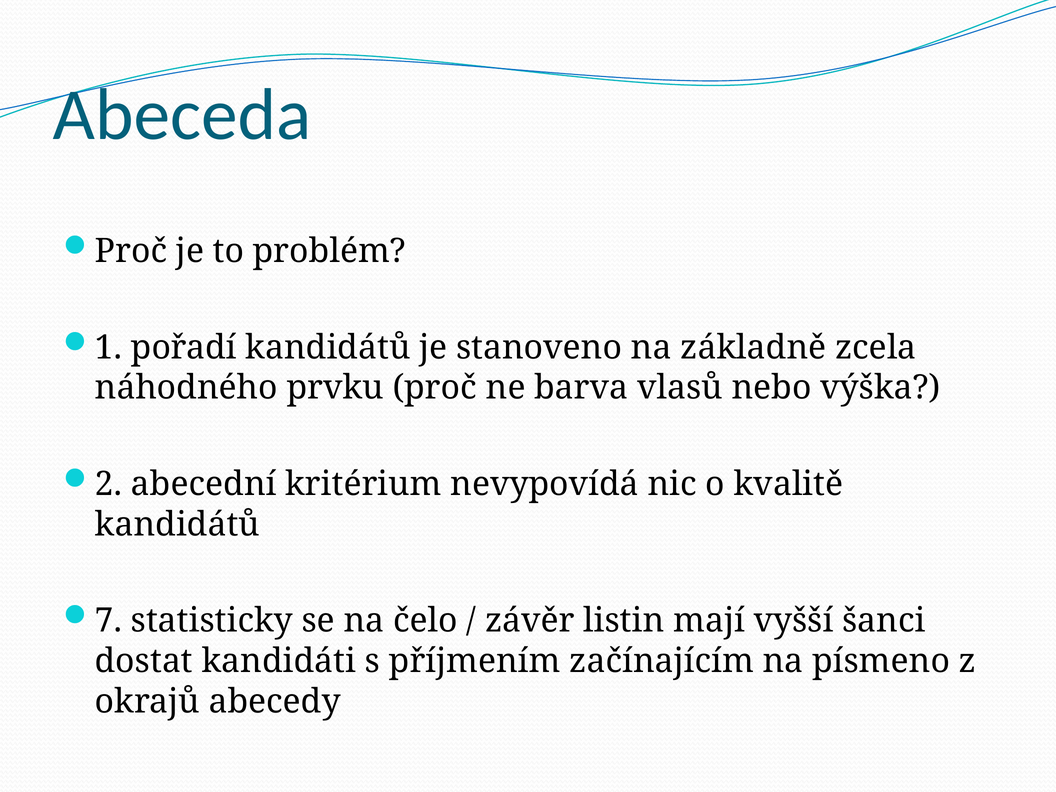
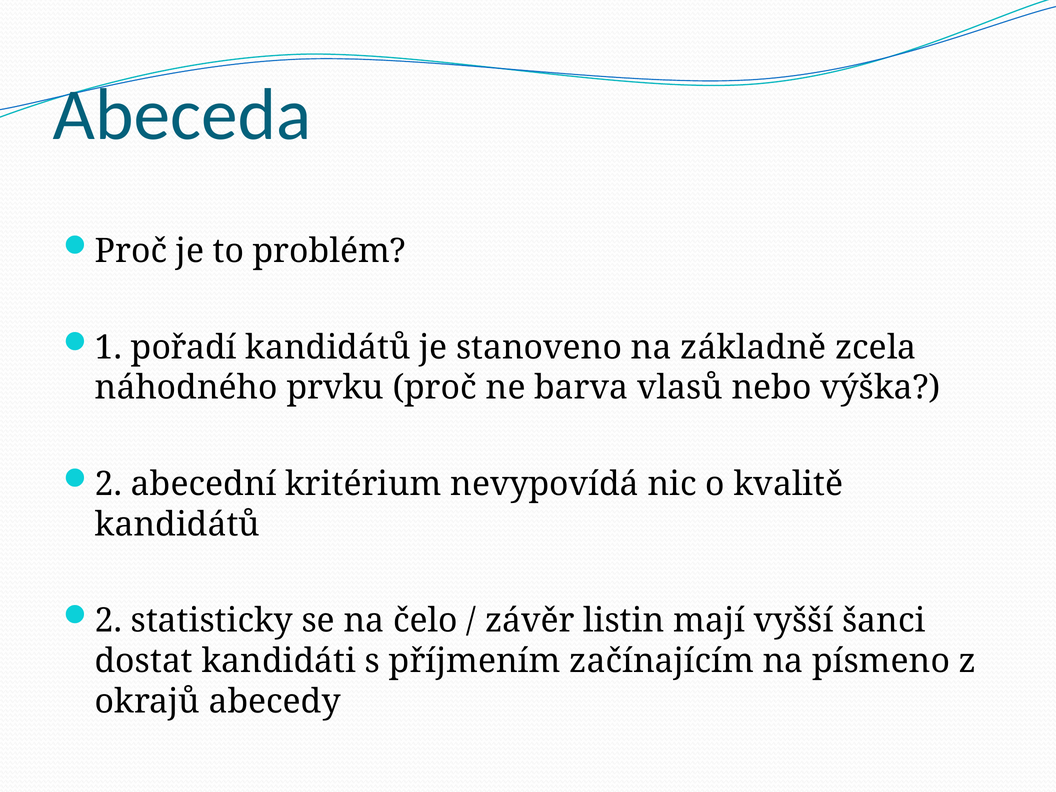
7 at (109, 621): 7 -> 2
